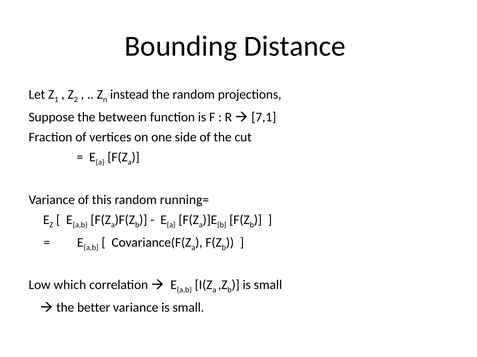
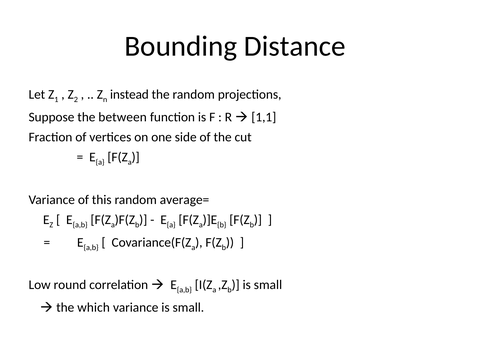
7,1: 7,1 -> 1,1
running=: running= -> average=
which: which -> round
better: better -> which
